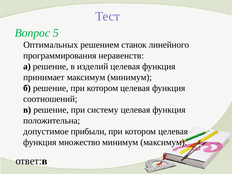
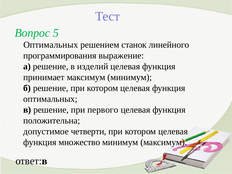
неравенств: неравенств -> выражение
соотношений at (50, 99): соотношений -> оптимальных
систему: систему -> первого
прибыли: прибыли -> четверти
